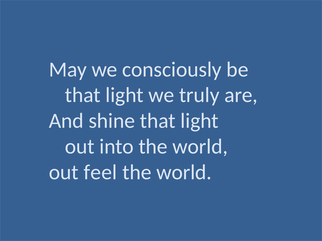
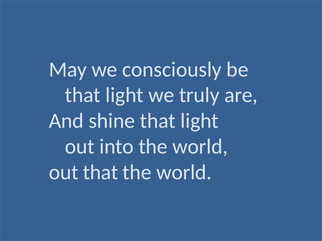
out feel: feel -> that
